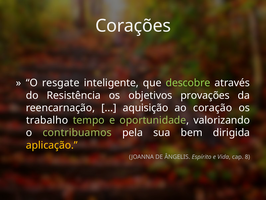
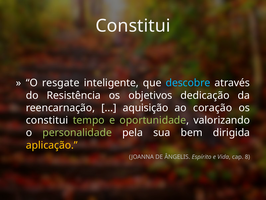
Corações at (133, 26): Corações -> Constitui
descobre colour: light green -> light blue
provações: provações -> dedicação
trabalho at (47, 120): trabalho -> constitui
contribuamos: contribuamos -> personalidade
